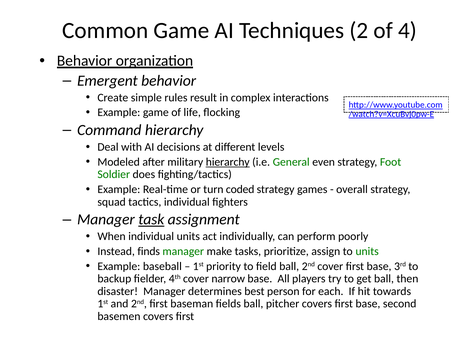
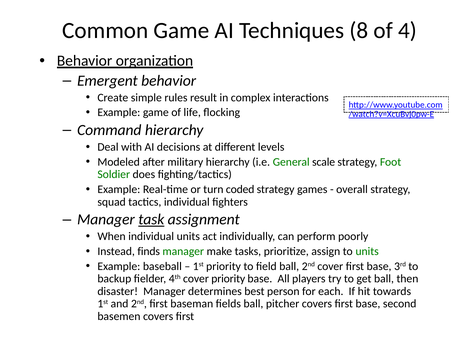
2: 2 -> 8
hierarchy at (228, 162) underline: present -> none
even: even -> scale
cover narrow: narrow -> priority
